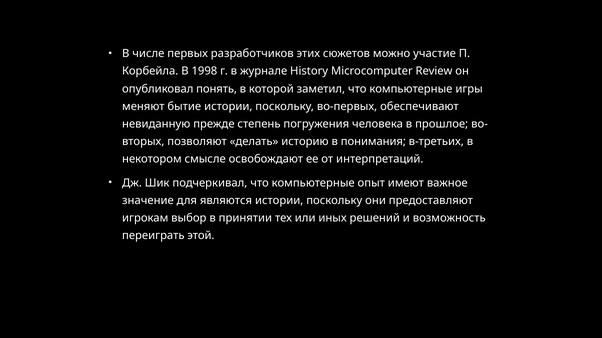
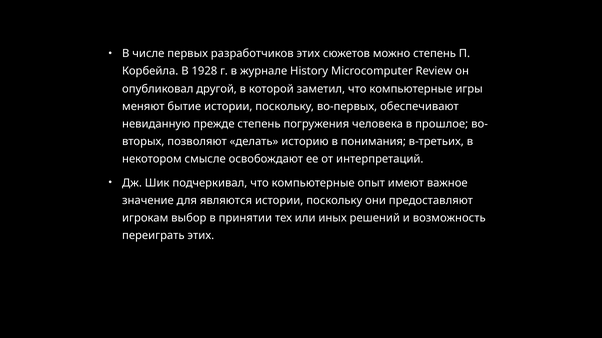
можно участие: участие -> степень
1998: 1998 -> 1928
понять: понять -> другой
переиграть этой: этой -> этих
